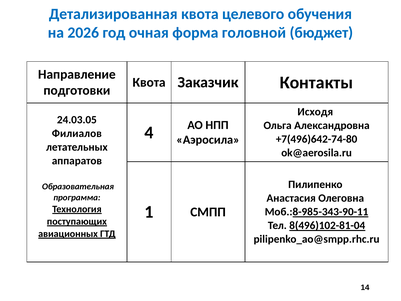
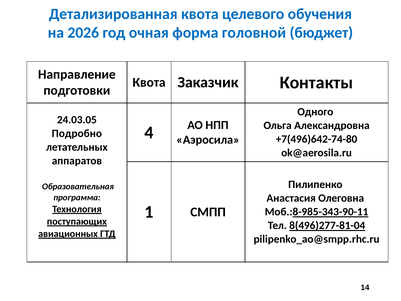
Исходя: Исходя -> Одного
Филиалов: Филиалов -> Подробно
8(496)102-81-04: 8(496)102-81-04 -> 8(496)277-81-04
